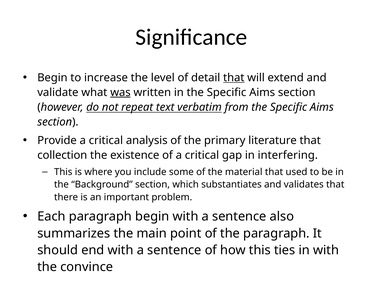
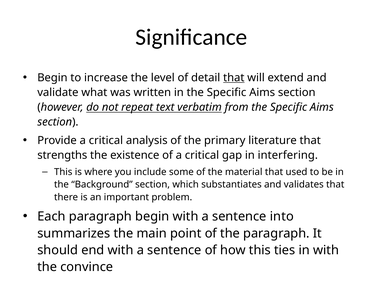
was underline: present -> none
collection: collection -> strengths
also: also -> into
